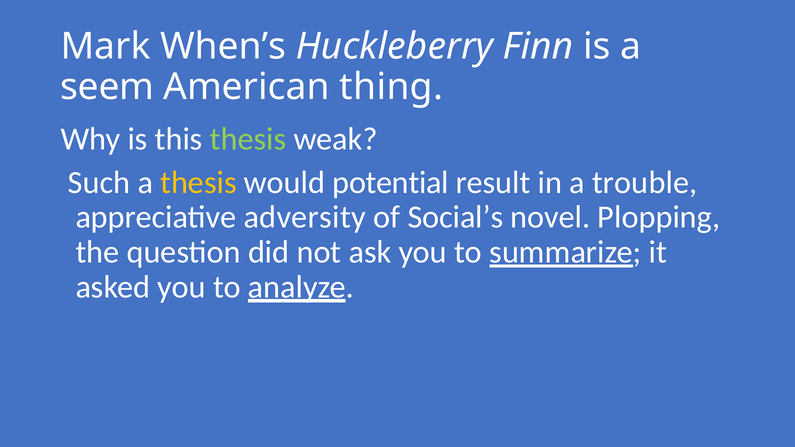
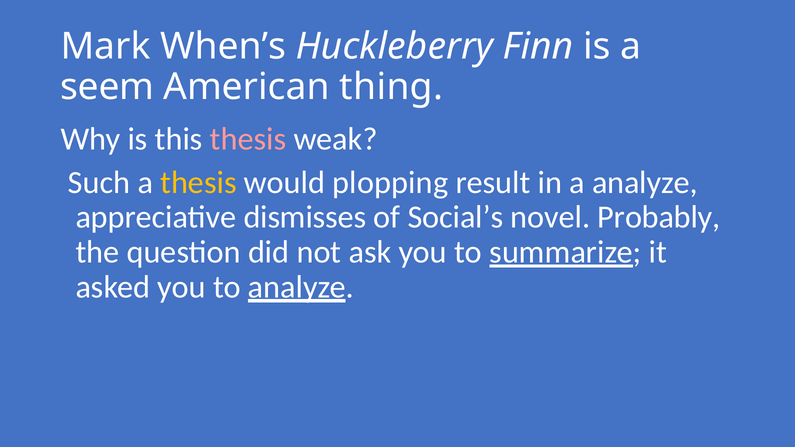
thesis at (248, 139) colour: light green -> pink
potential: potential -> plopping
a trouble: trouble -> analyze
adversity: adversity -> dismisses
Plopping: Plopping -> Probably
